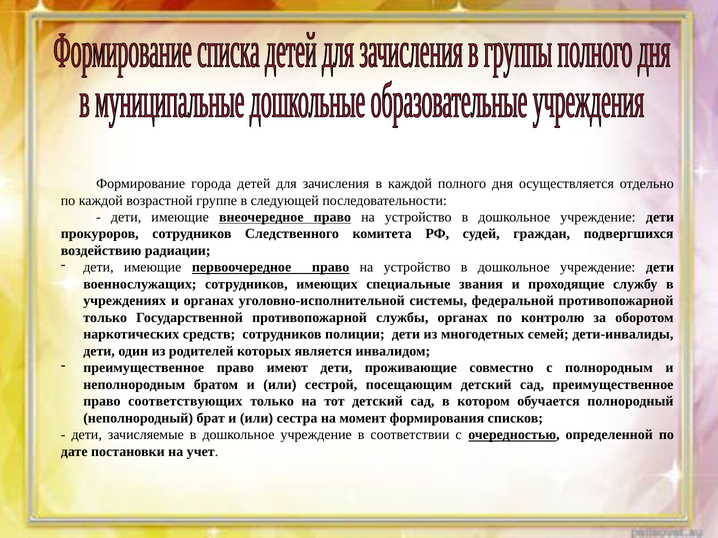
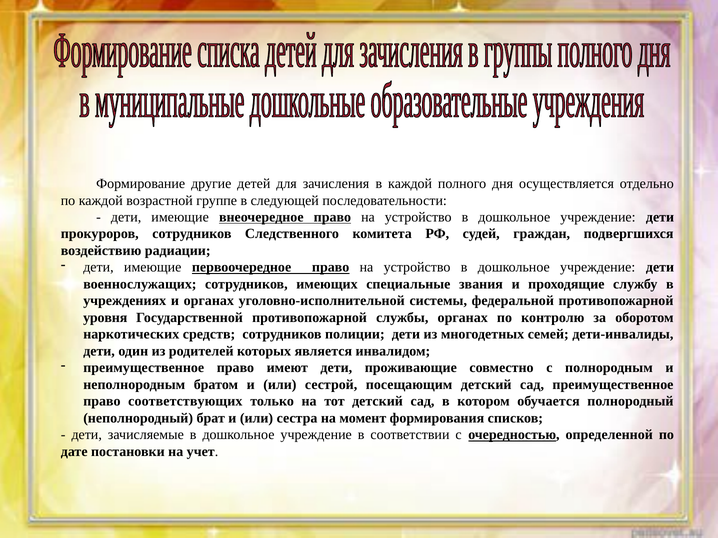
города: города -> другие
только at (105, 318): только -> уровня
